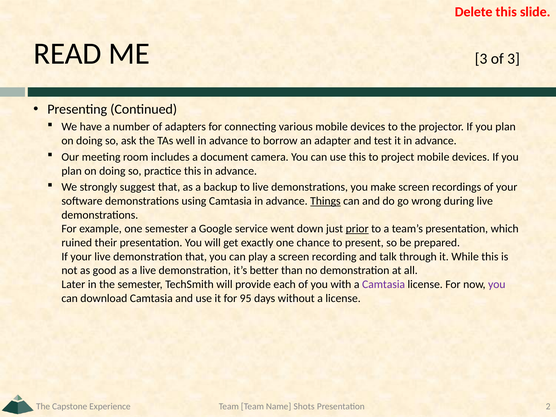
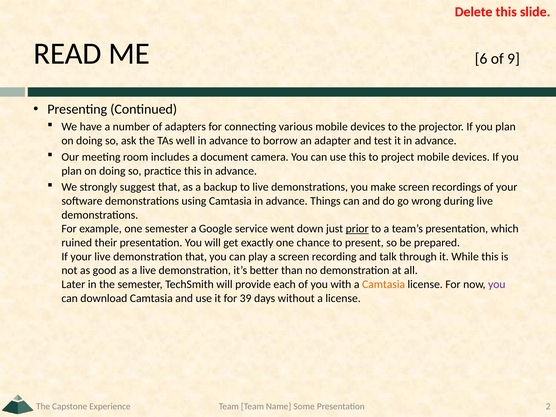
ME 3: 3 -> 6
of 3: 3 -> 9
Things underline: present -> none
Camtasia at (384, 284) colour: purple -> orange
95: 95 -> 39
Shots: Shots -> Some
